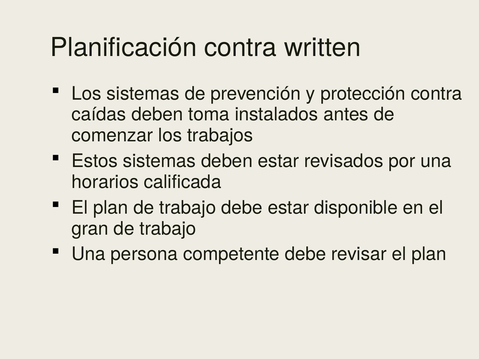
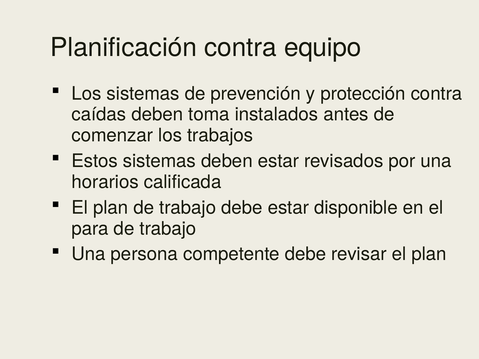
written: written -> equipo
gran: gran -> para
